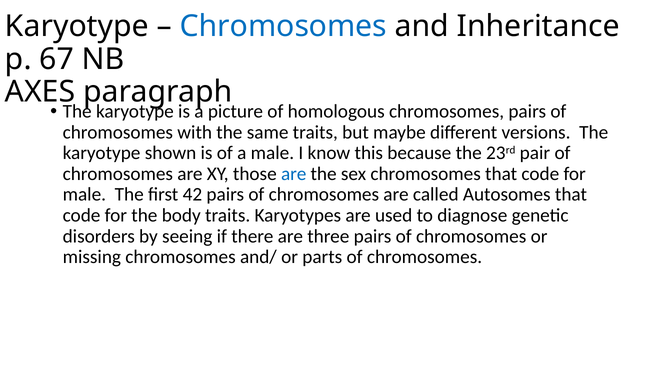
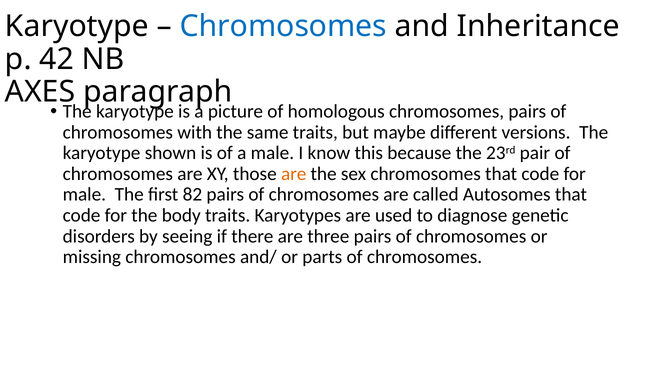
67: 67 -> 42
are at (294, 174) colour: blue -> orange
42: 42 -> 82
